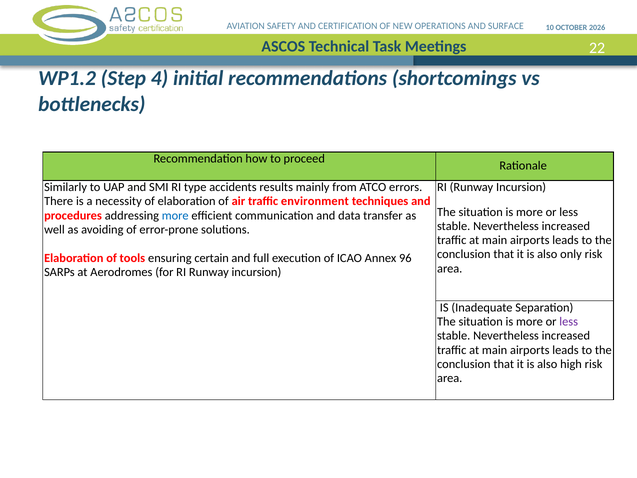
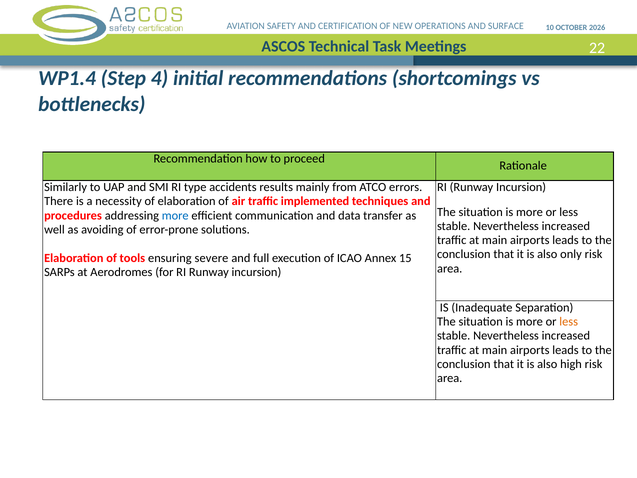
WP1.2: WP1.2 -> WP1.4
environment: environment -> implemented
certain: certain -> severe
96: 96 -> 15
less at (569, 321) colour: purple -> orange
